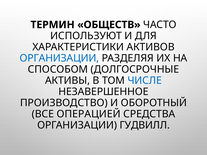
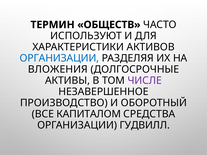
СПОСОБОМ: СПОСОБОМ -> ВЛОЖЕНИЯ
ЧИСЛЕ colour: blue -> purple
ОПЕРАЦИЕЙ: ОПЕРАЦИЕЙ -> КАПИТАЛОМ
